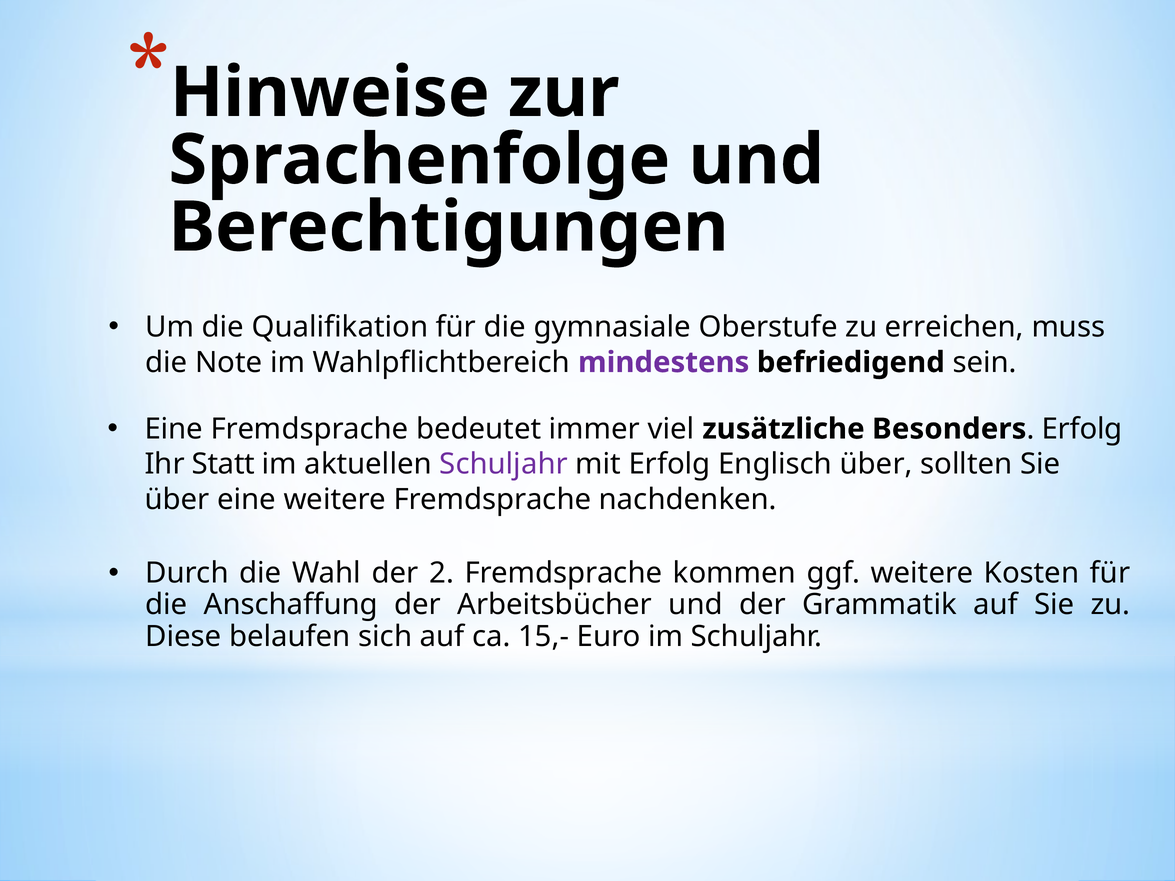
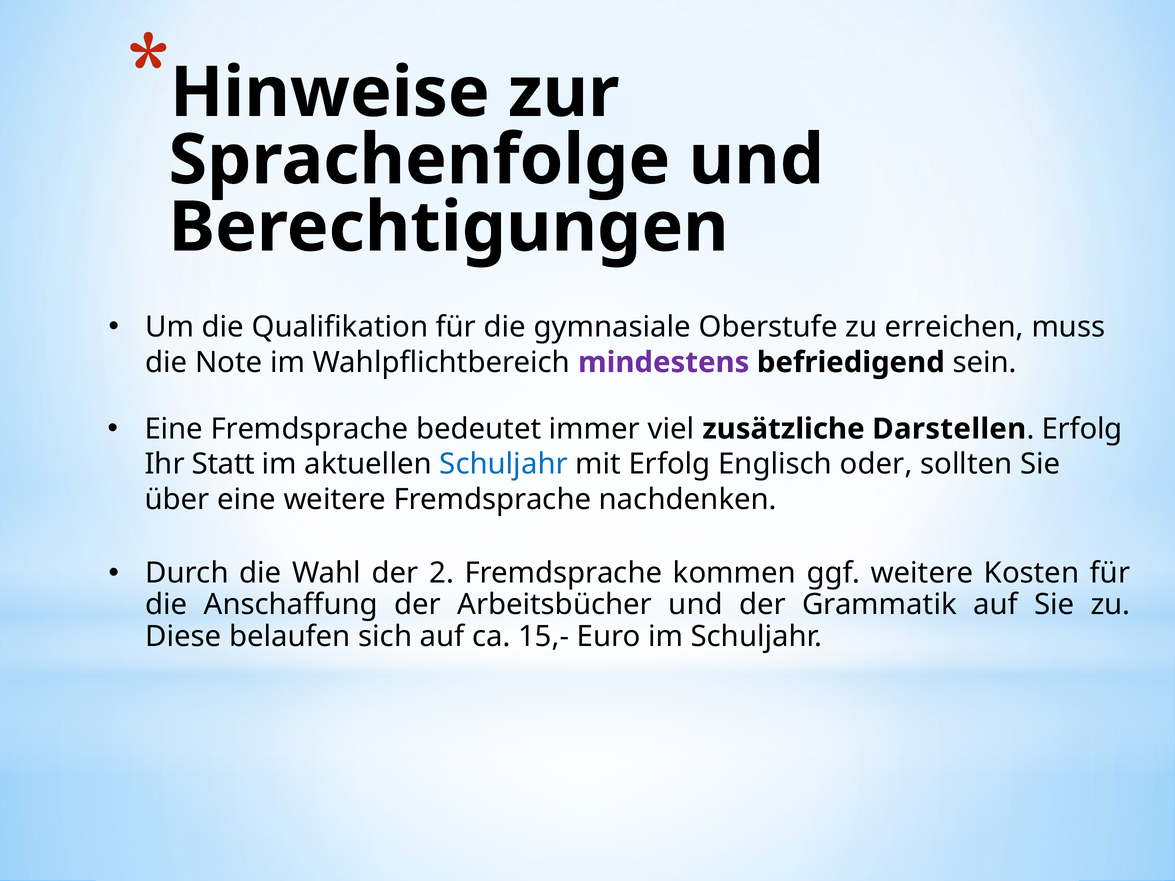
Besonders: Besonders -> Darstellen
Schuljahr at (504, 464) colour: purple -> blue
Englisch über: über -> oder
